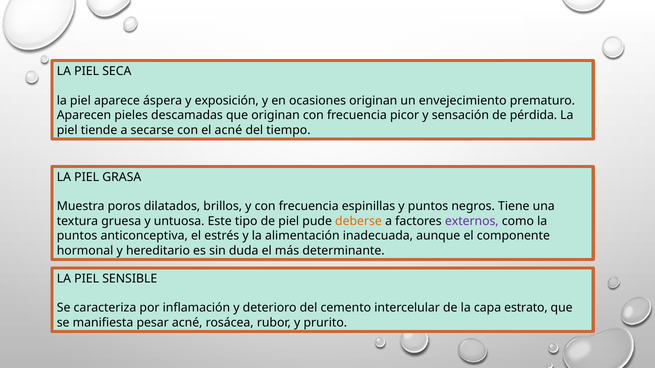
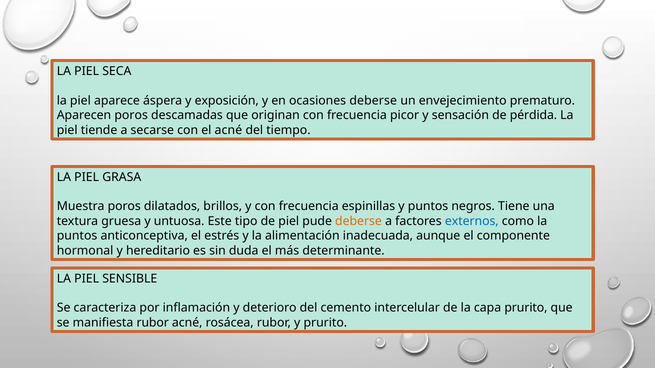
ocasiones originan: originan -> deberse
Aparecen pieles: pieles -> poros
externos colour: purple -> blue
capa estrato: estrato -> prurito
manifiesta pesar: pesar -> rubor
